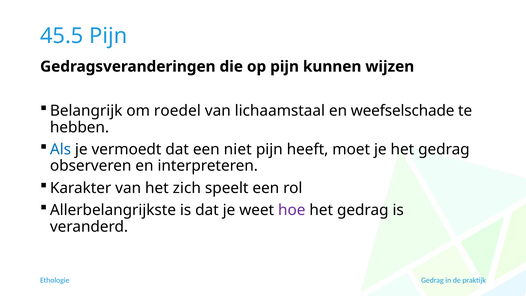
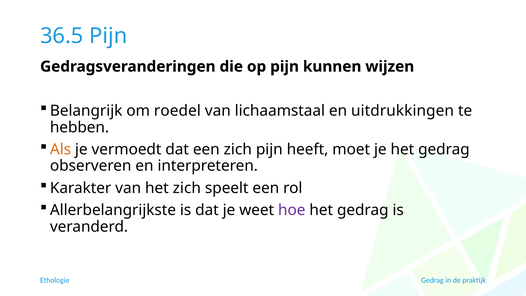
45.5: 45.5 -> 36.5
weefselschade: weefselschade -> uitdrukkingen
Als colour: blue -> orange
een niet: niet -> zich
